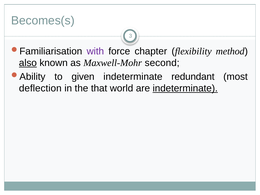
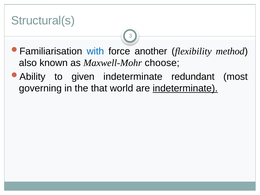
Becomes(s: Becomes(s -> Structural(s
with colour: purple -> blue
chapter: chapter -> another
also underline: present -> none
second: second -> choose
deflection: deflection -> governing
